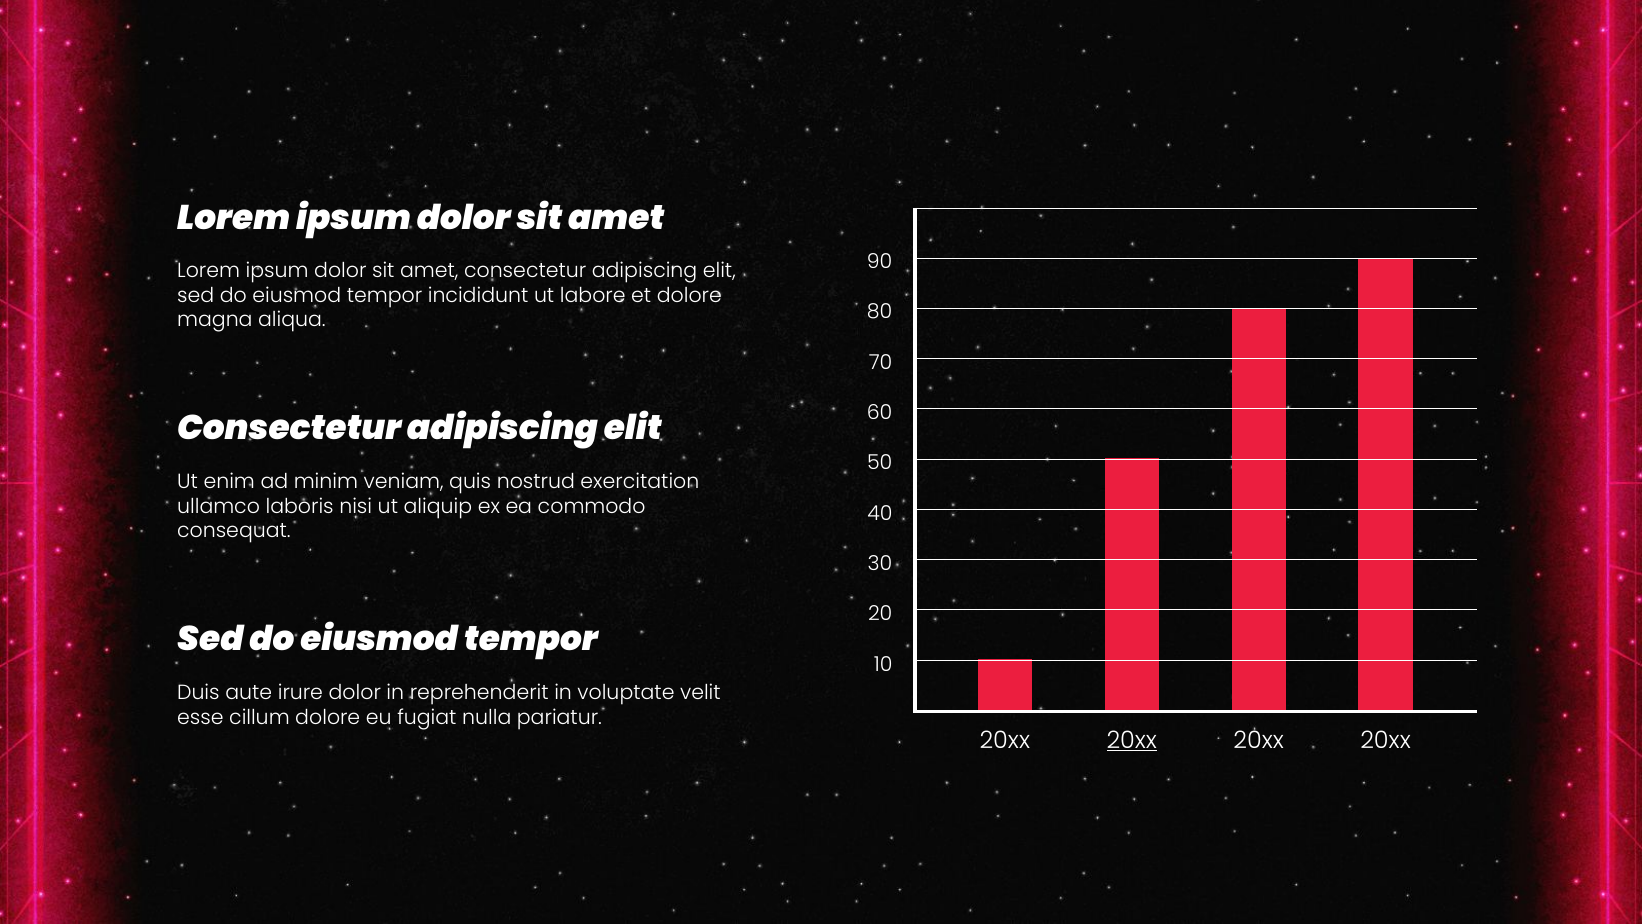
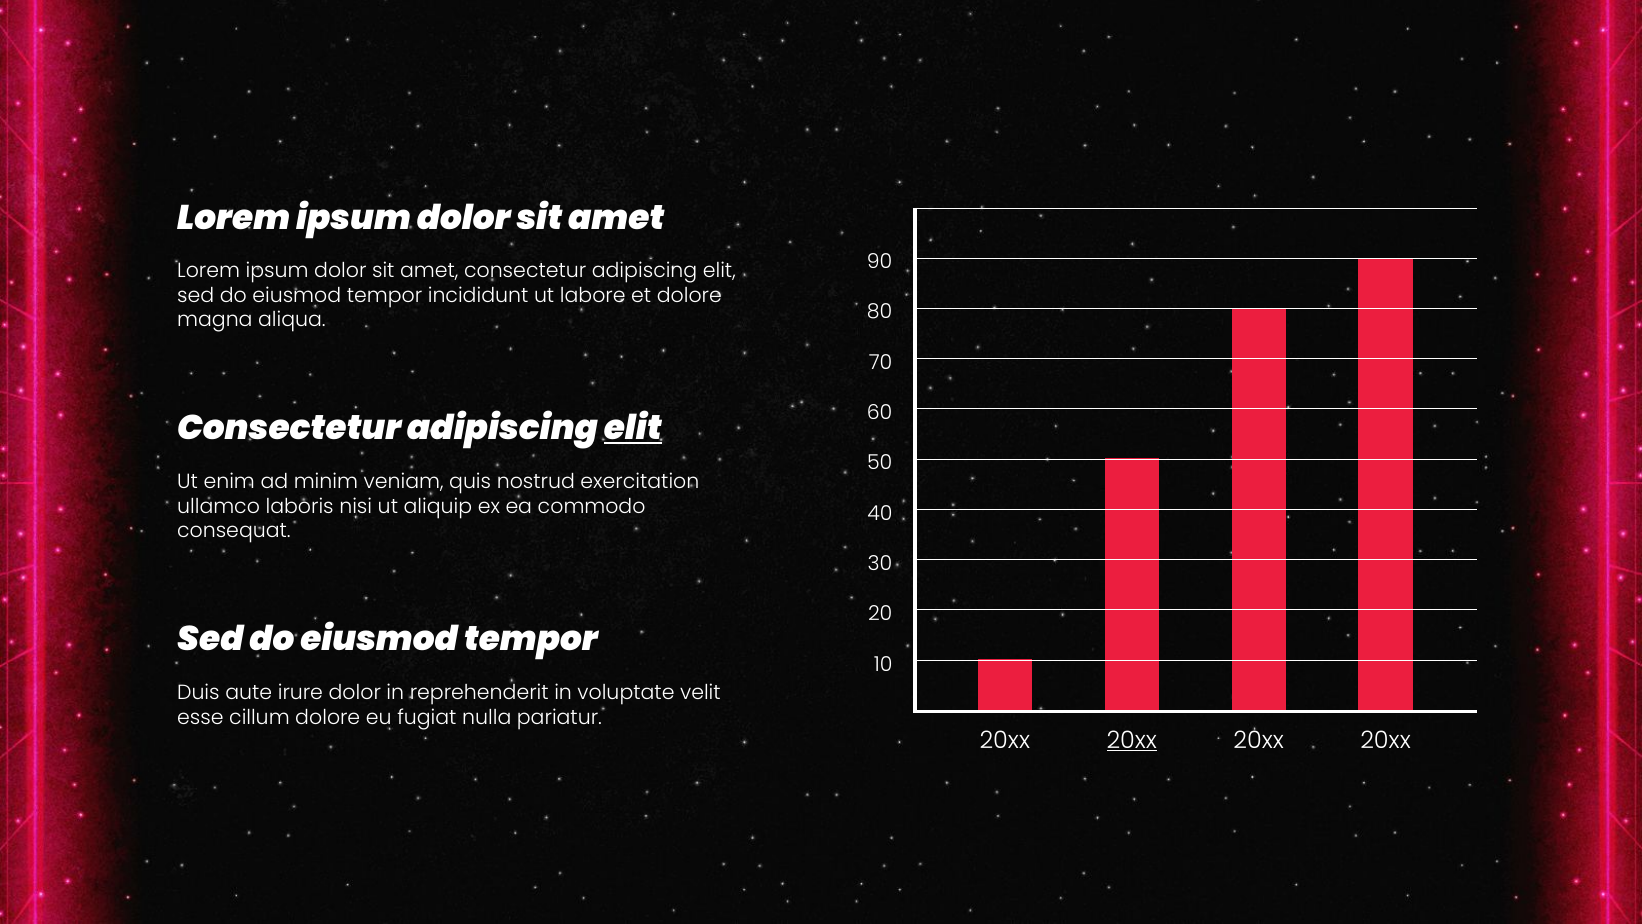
elit at (633, 429) underline: none -> present
